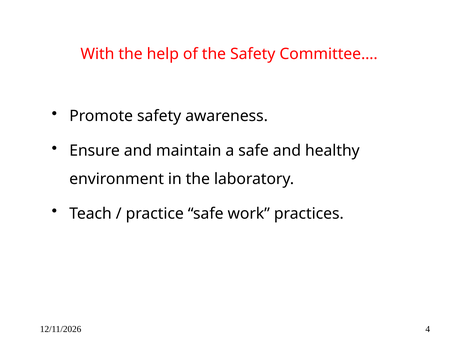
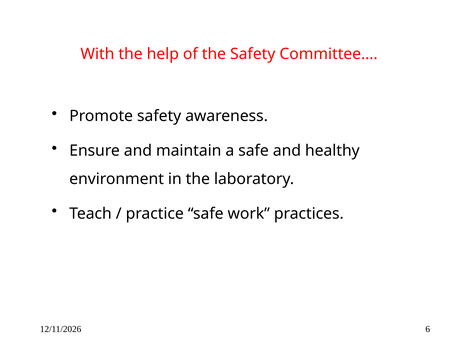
4: 4 -> 6
